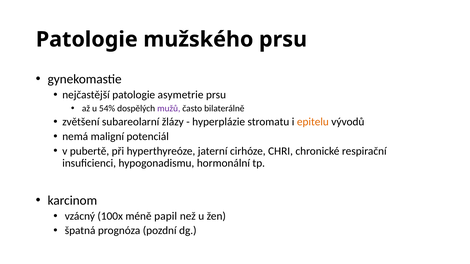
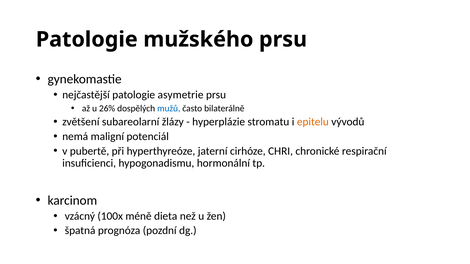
54%: 54% -> 26%
mužů colour: purple -> blue
papil: papil -> dieta
